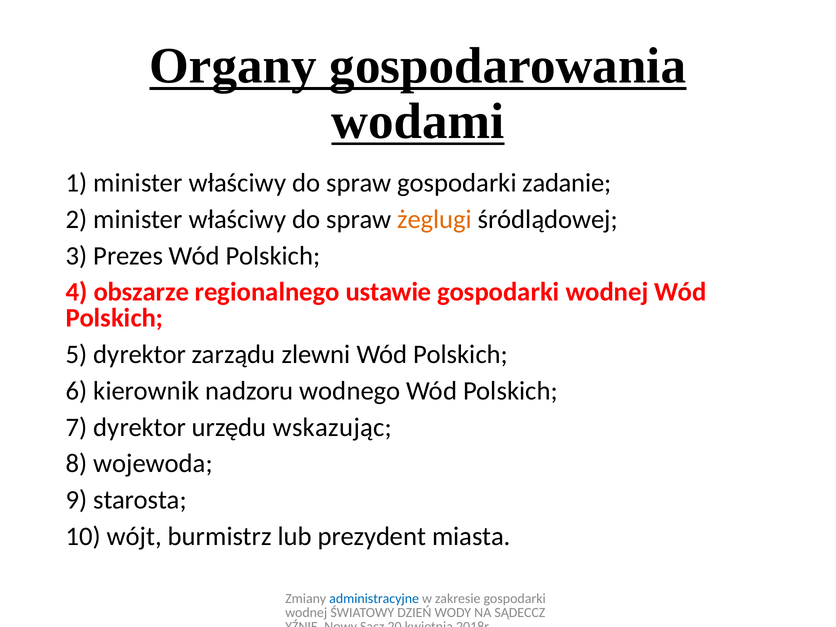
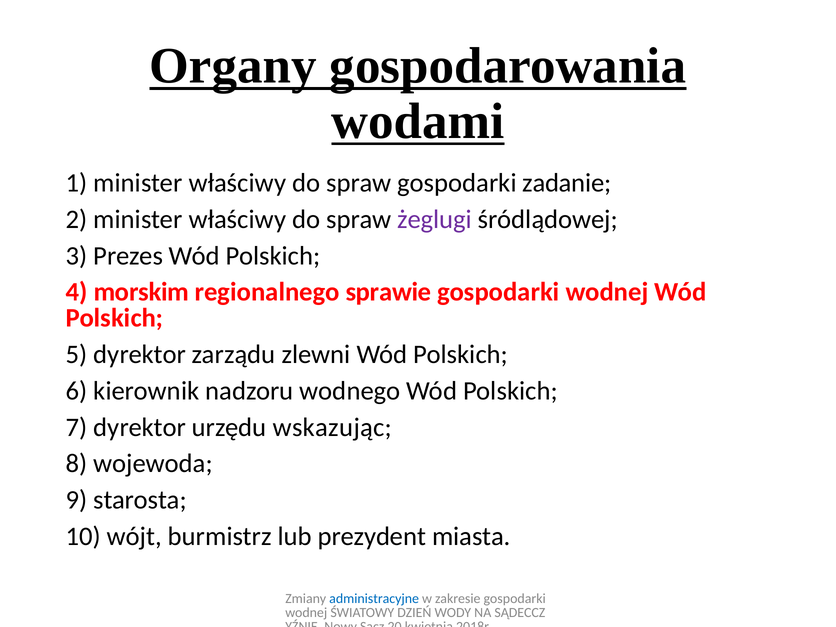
żeglugi colour: orange -> purple
obszarze: obszarze -> morskim
ustawie: ustawie -> sprawie
